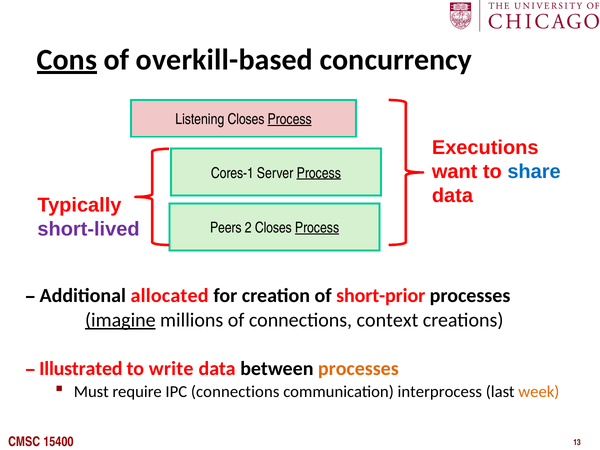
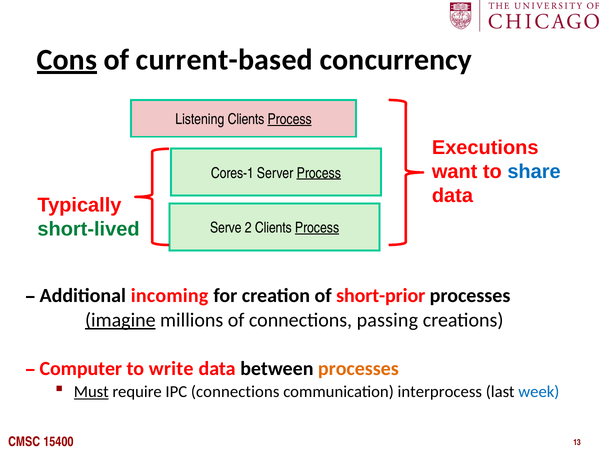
overkill-based: overkill-based -> current-based
Listening Closes: Closes -> Clients
short-lived colour: purple -> green
Peers: Peers -> Serve
2 Closes: Closes -> Clients
allocated: allocated -> incoming
context: context -> passing
Illustrated: Illustrated -> Computer
Must underline: none -> present
week colour: orange -> blue
